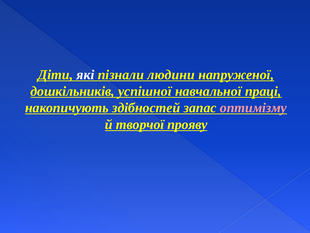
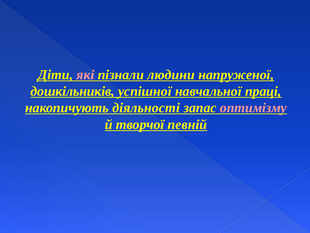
які colour: white -> pink
здібностей: здібностей -> діяльності
прояву: прояву -> певній
